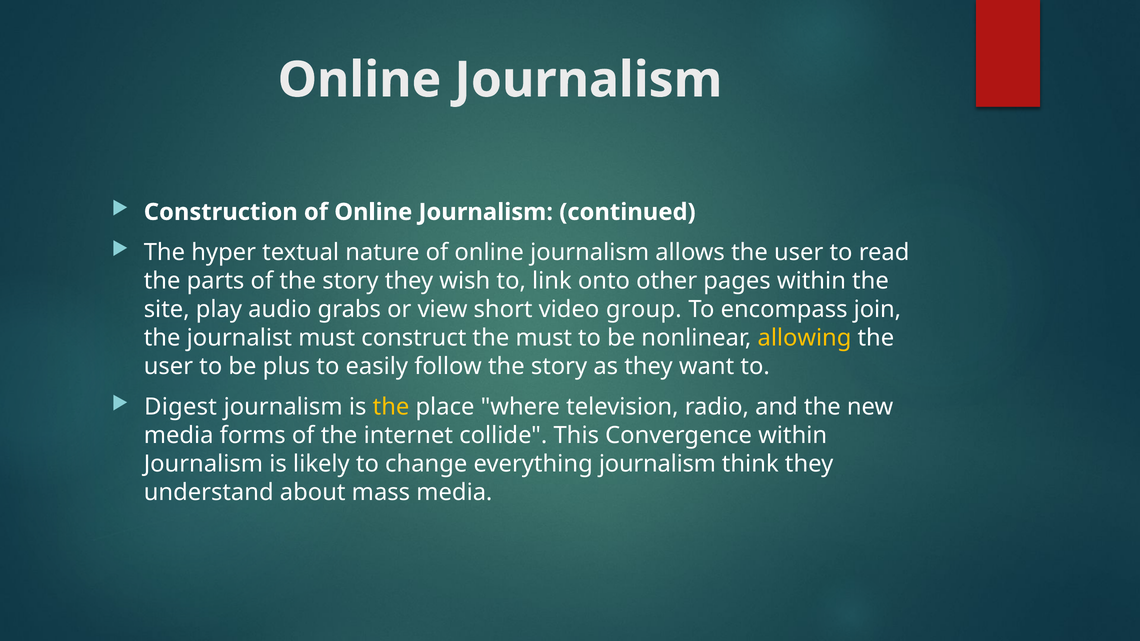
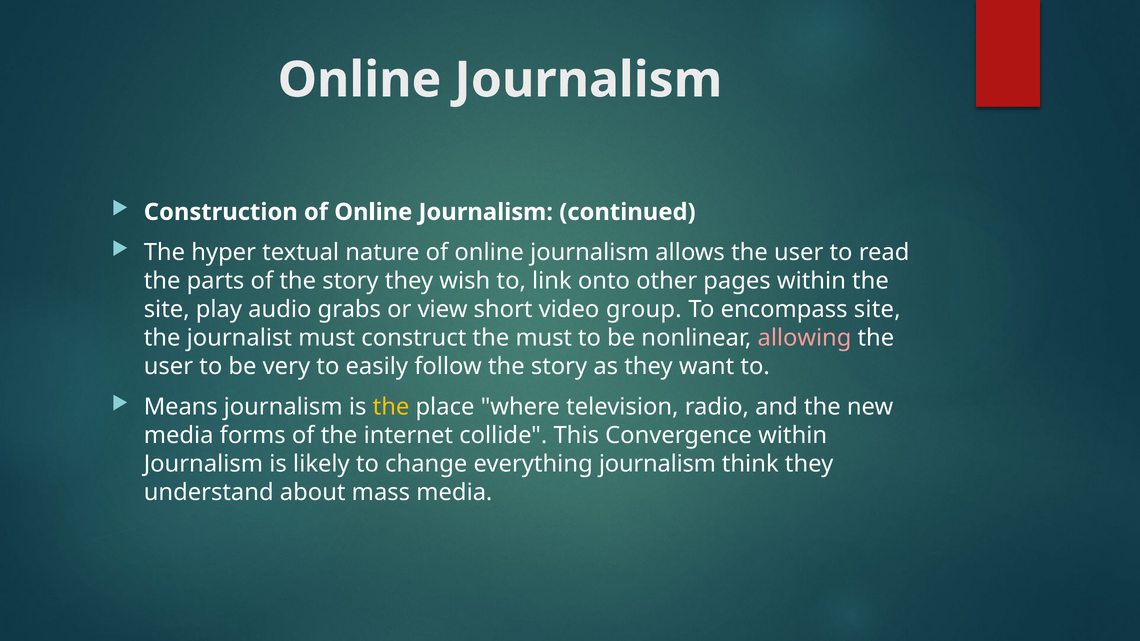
encompass join: join -> site
allowing colour: yellow -> pink
plus: plus -> very
Digest: Digest -> Means
